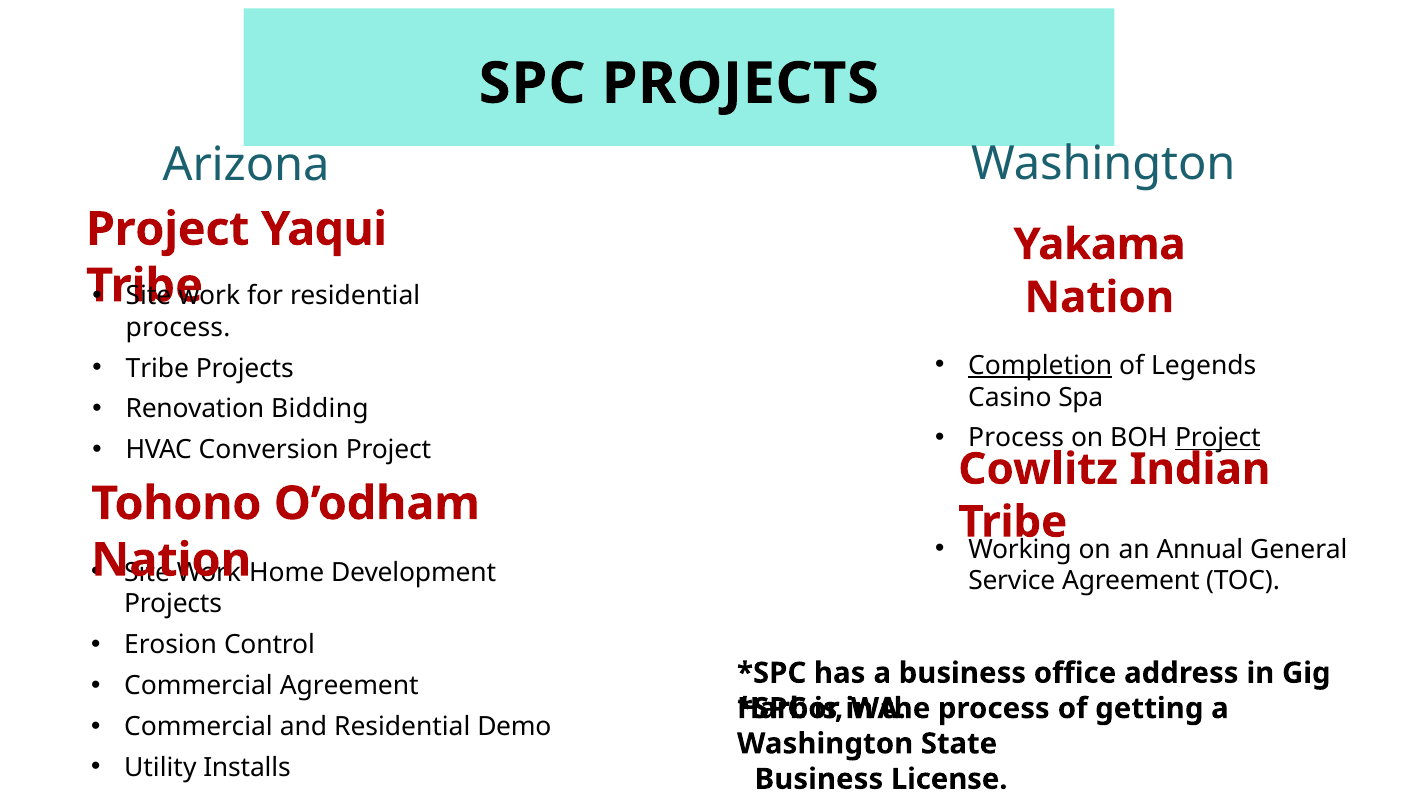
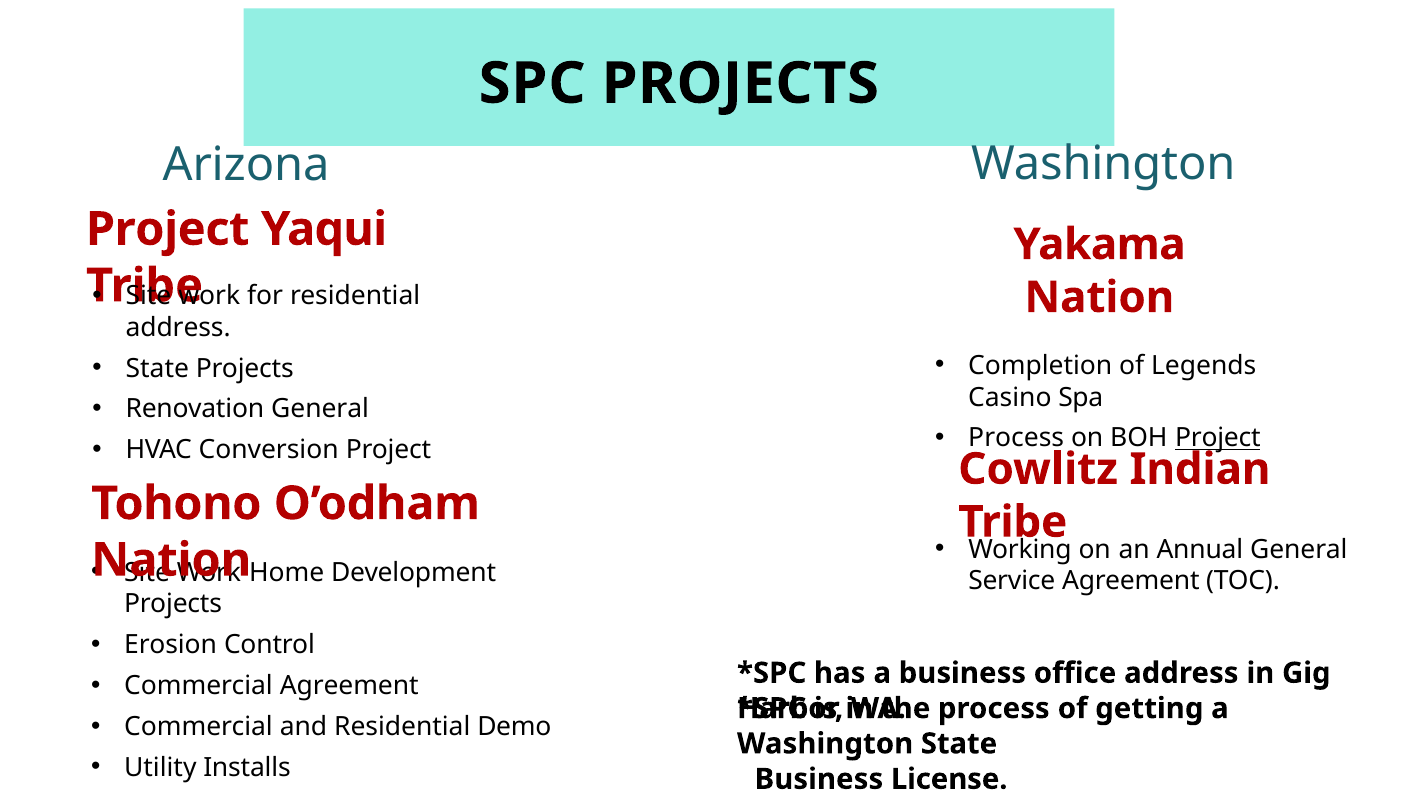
process at (178, 327): process -> address
Completion underline: present -> none
Tribe at (157, 368): Tribe -> State
Renovation Bidding: Bidding -> General
